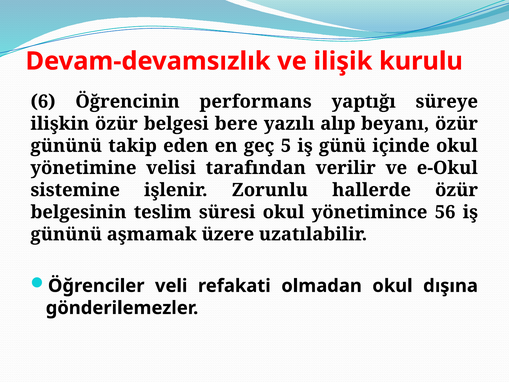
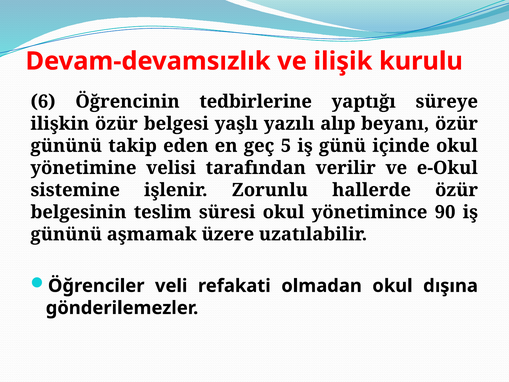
performans: performans -> tedbirlerine
bere: bere -> yaşlı
56: 56 -> 90
